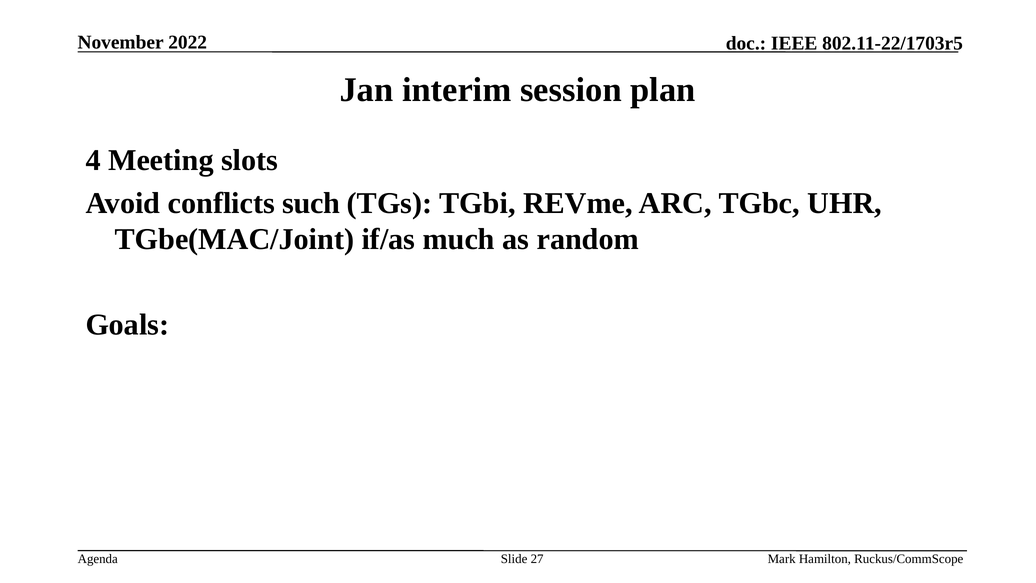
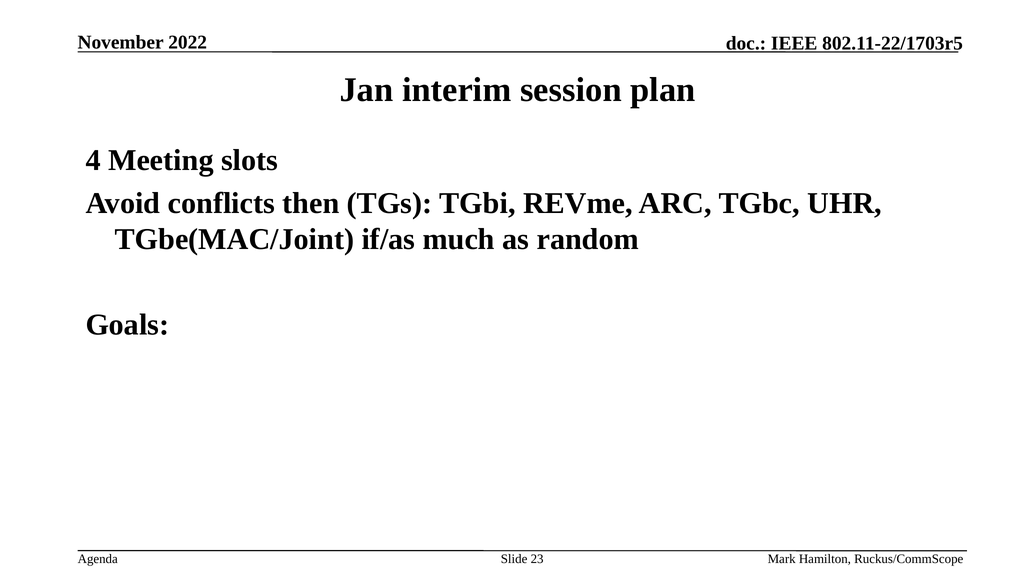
such: such -> then
27: 27 -> 23
